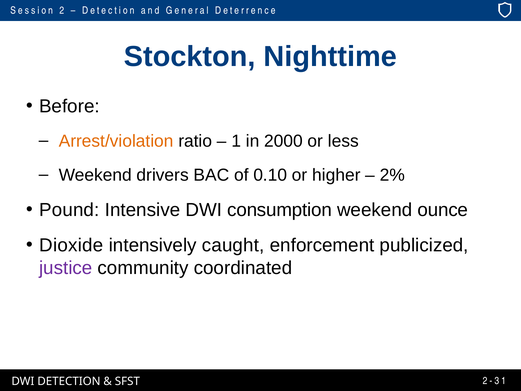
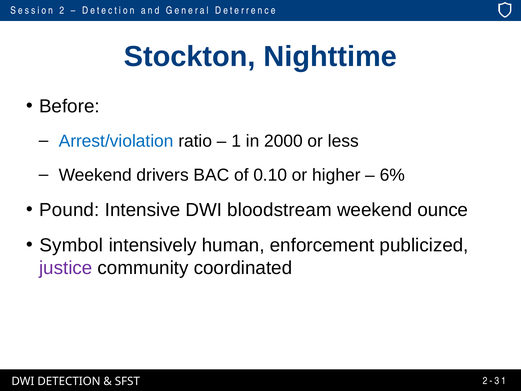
Arrest/violation colour: orange -> blue
2%: 2% -> 6%
consumption: consumption -> bloodstream
Dioxide: Dioxide -> Symbol
caught: caught -> human
